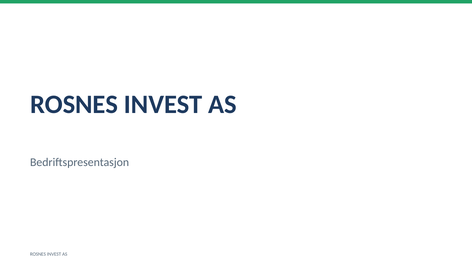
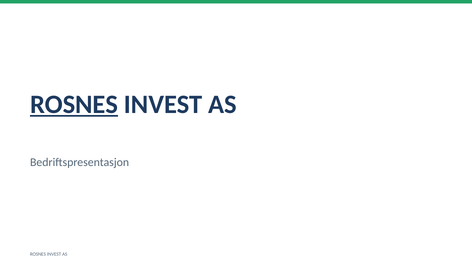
ROSNES at (74, 105) underline: none -> present
